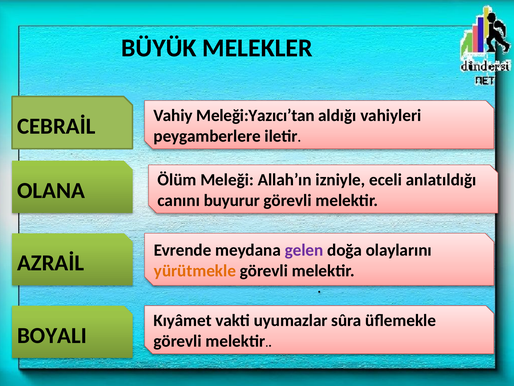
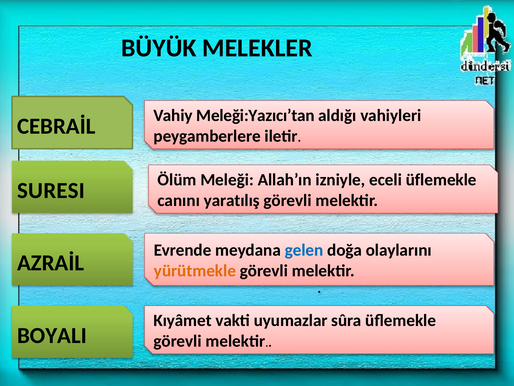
eceli anlatıldığı: anlatıldığı -> üflemekle
OLANA: OLANA -> SURESI
buyurur: buyurur -> yaratılış
gelen colour: purple -> blue
